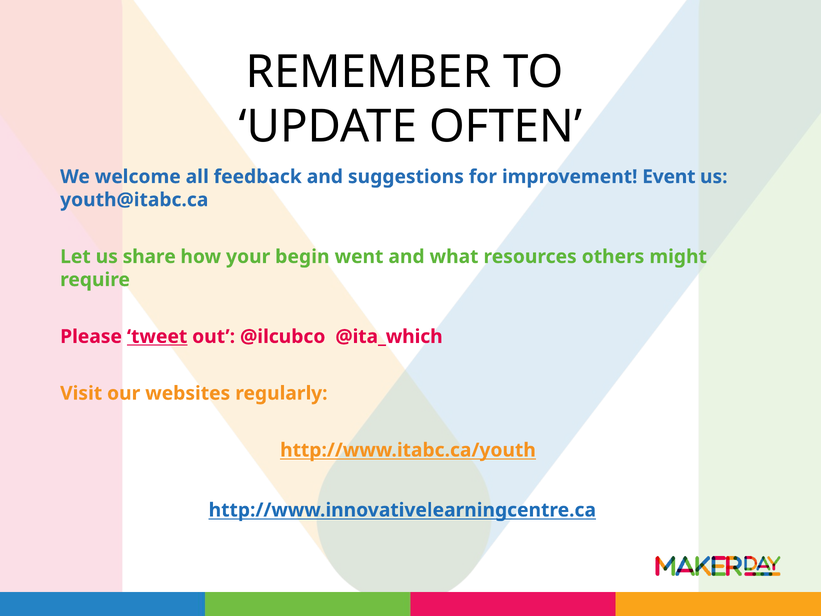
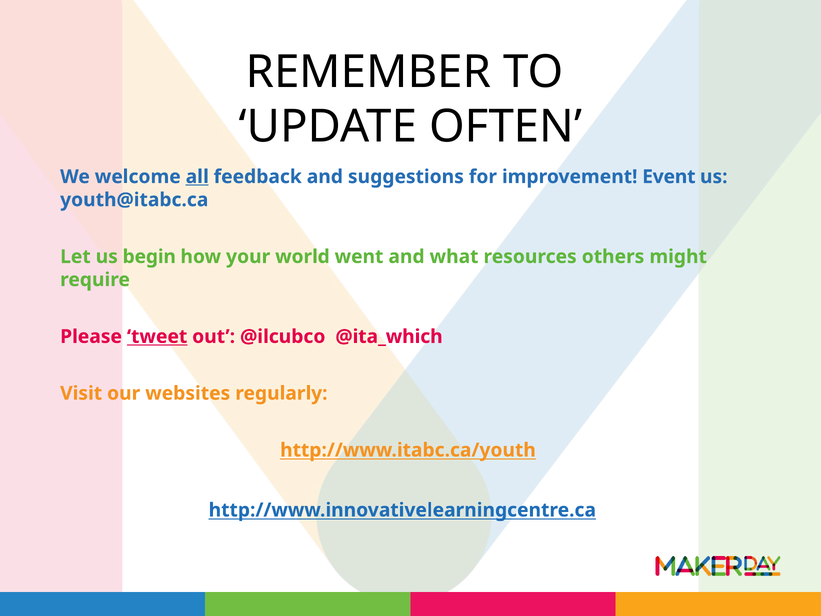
all underline: none -> present
share: share -> begin
begin: begin -> world
